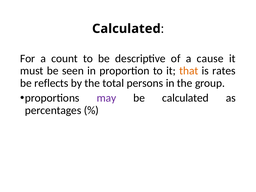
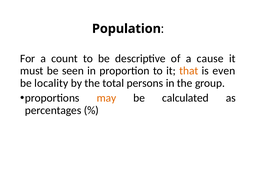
Calculated at (126, 29): Calculated -> Population
rates: rates -> even
reflects: reflects -> locality
may colour: purple -> orange
